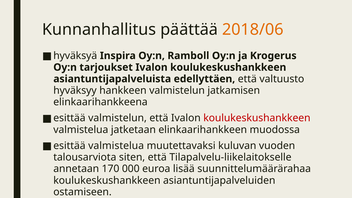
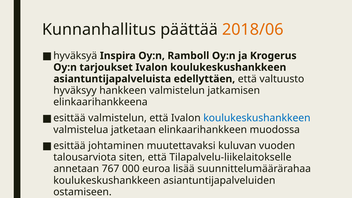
koulukeskushankkeen colour: red -> blue
esittää valmistelua: valmistelua -> johtaminen
170: 170 -> 767
